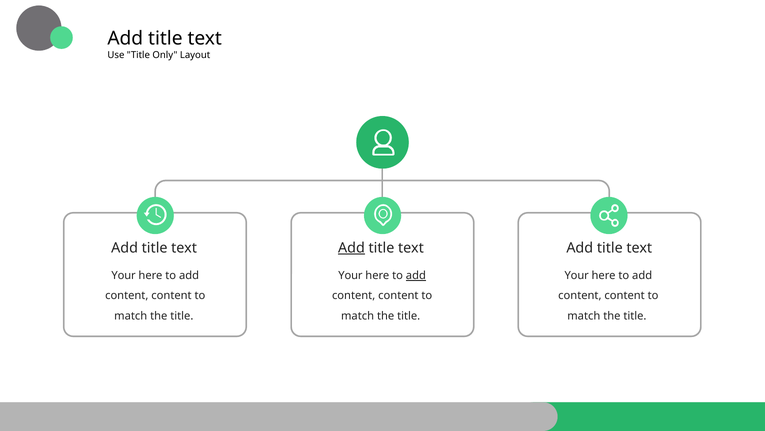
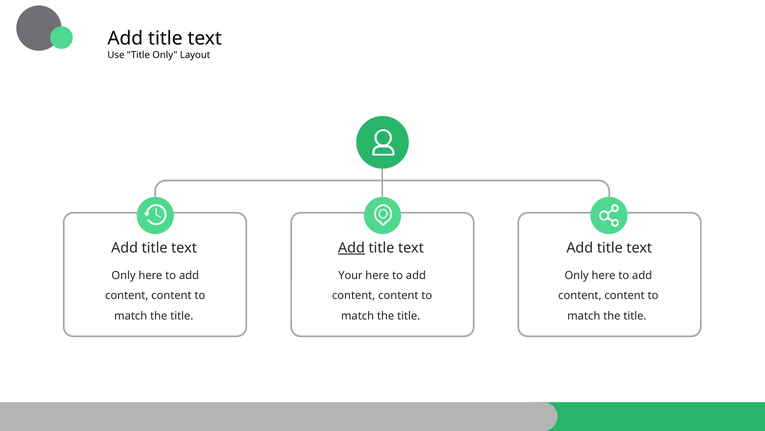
Your at (124, 275): Your -> Only
add at (416, 275) underline: present -> none
Your at (577, 275): Your -> Only
